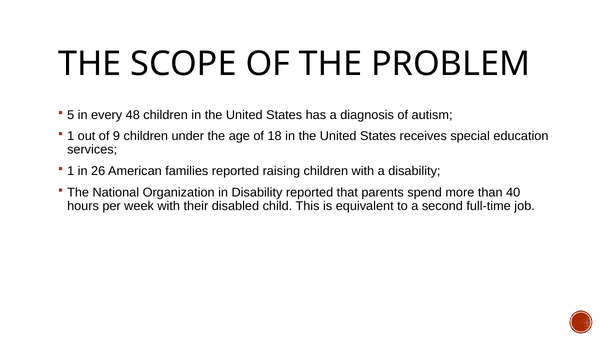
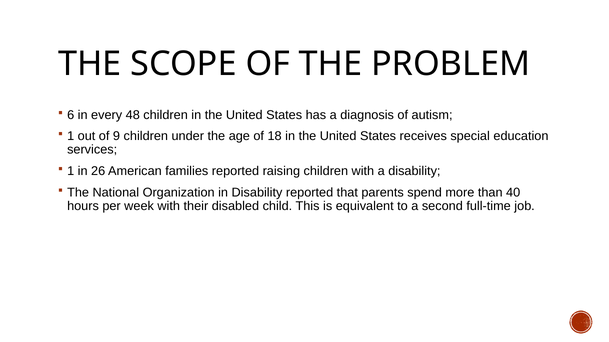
5: 5 -> 6
